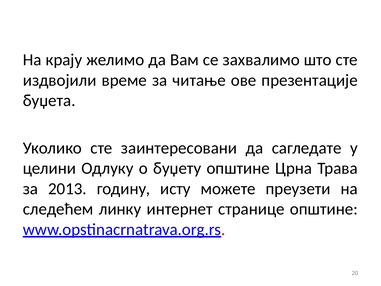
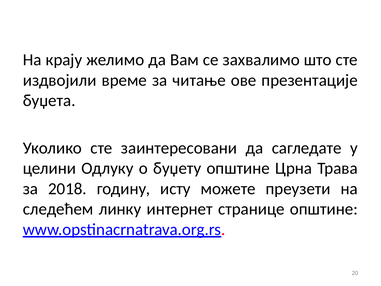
2013: 2013 -> 2018
